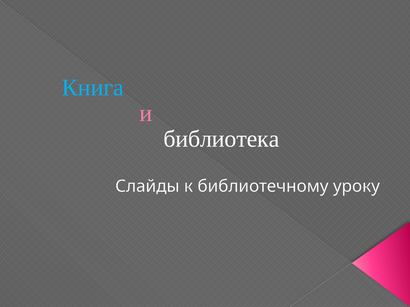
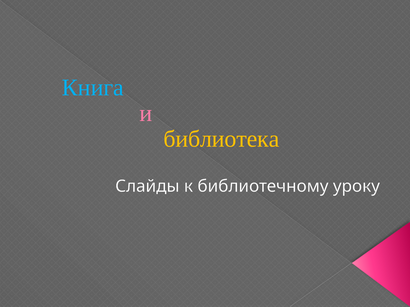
библиотека colour: white -> yellow
